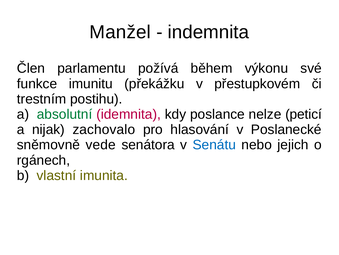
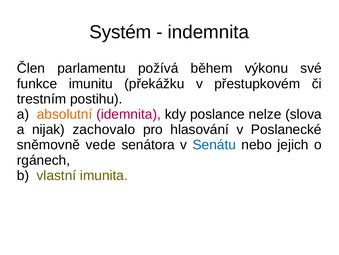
Manžel: Manžel -> Systém
absolutní colour: green -> orange
peticí: peticí -> slova
